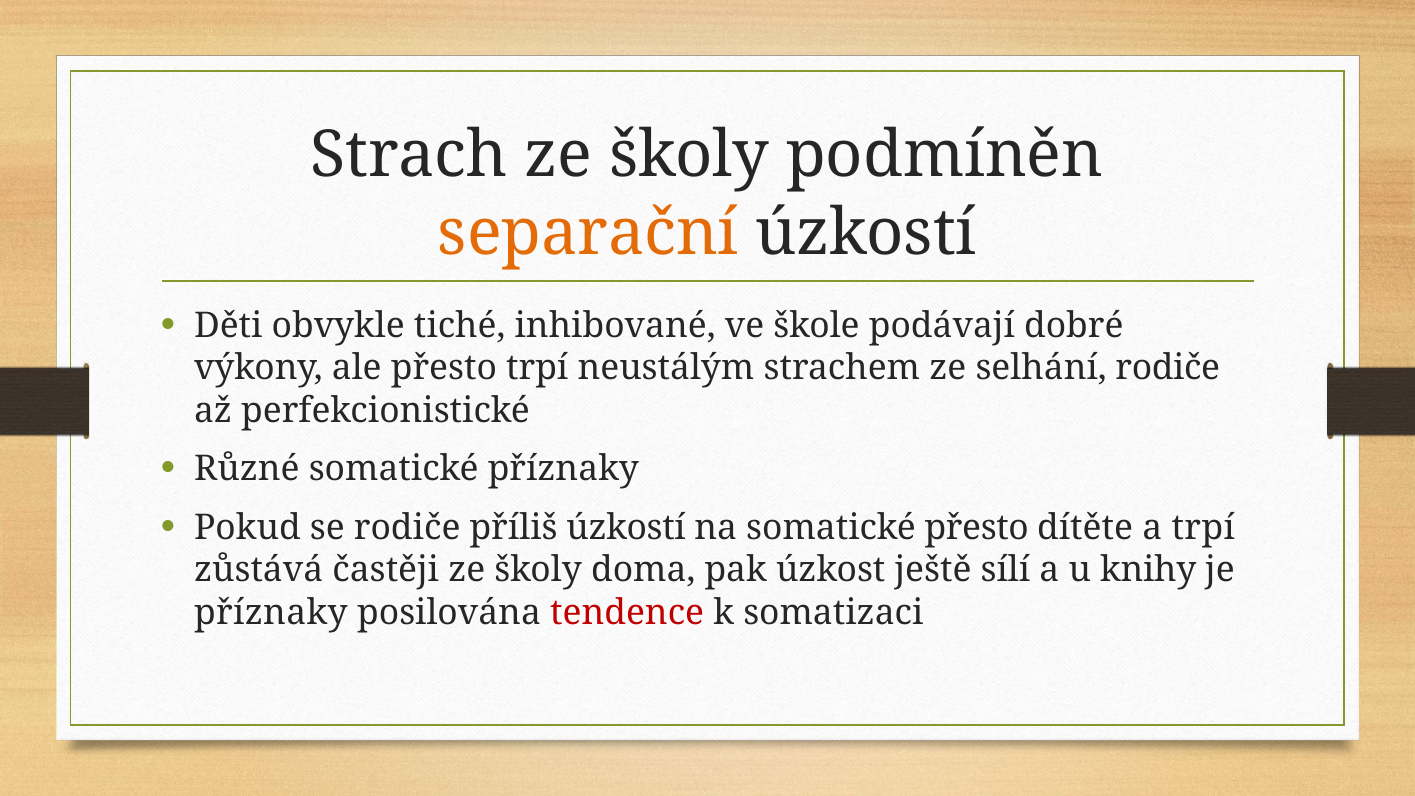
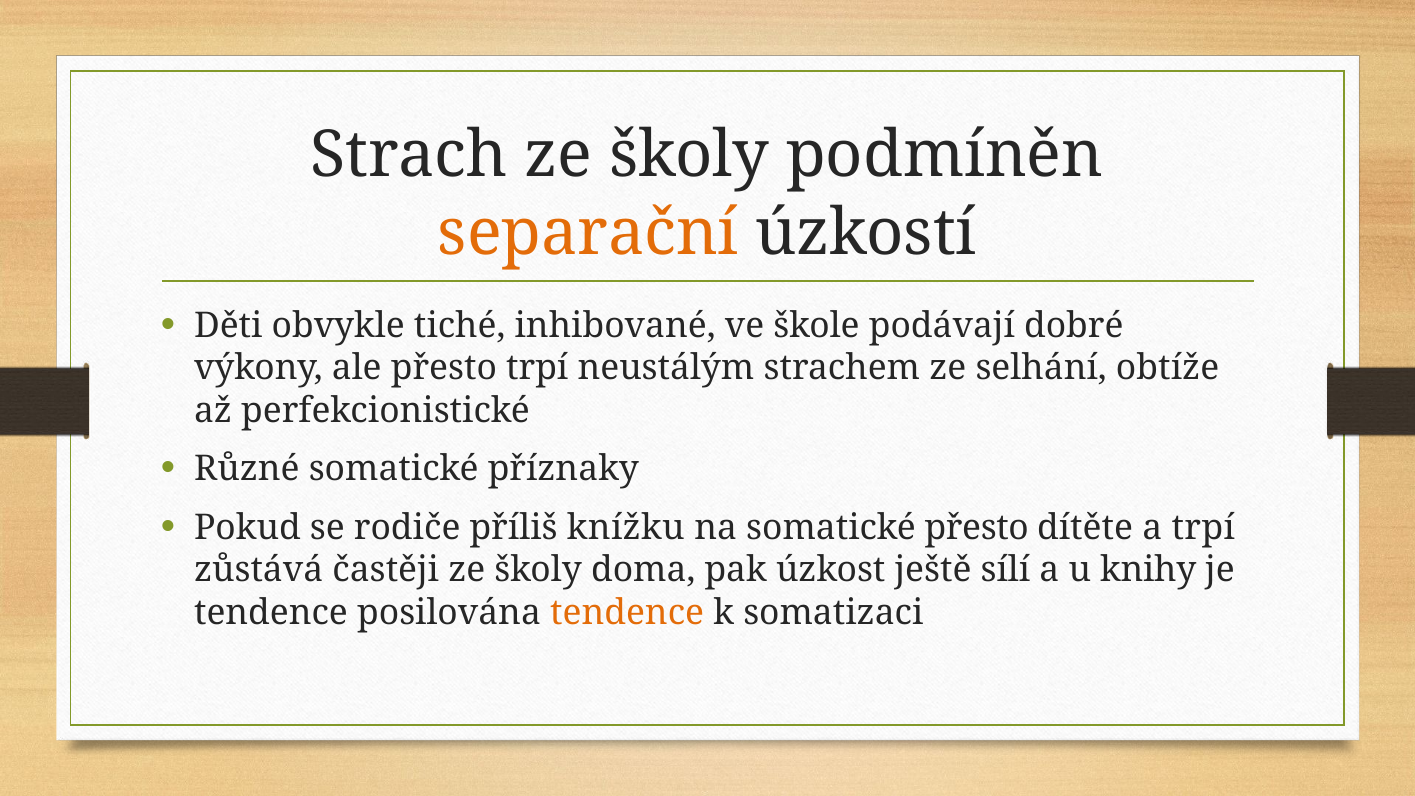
selhání rodiče: rodiče -> obtíže
příliš úzkostí: úzkostí -> knížku
příznaky at (271, 612): příznaky -> tendence
tendence at (627, 612) colour: red -> orange
